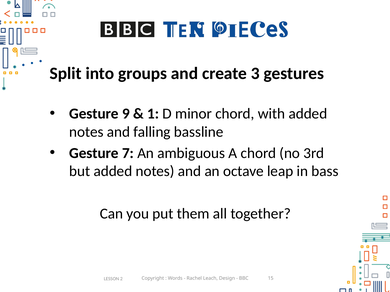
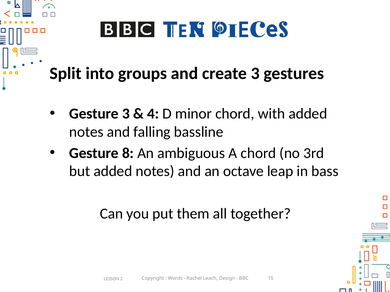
Gesture 9: 9 -> 3
1: 1 -> 4
7: 7 -> 8
